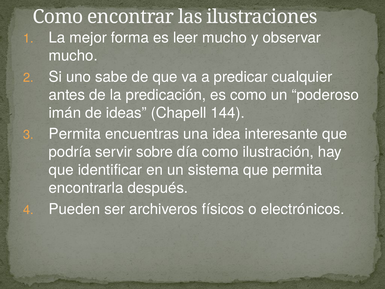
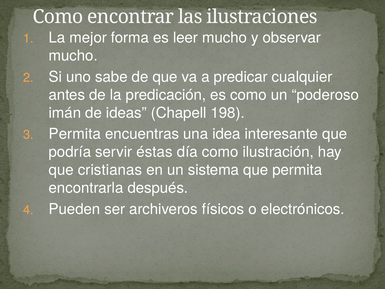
144: 144 -> 198
sobre: sobre -> éstas
identificar: identificar -> cristianas
